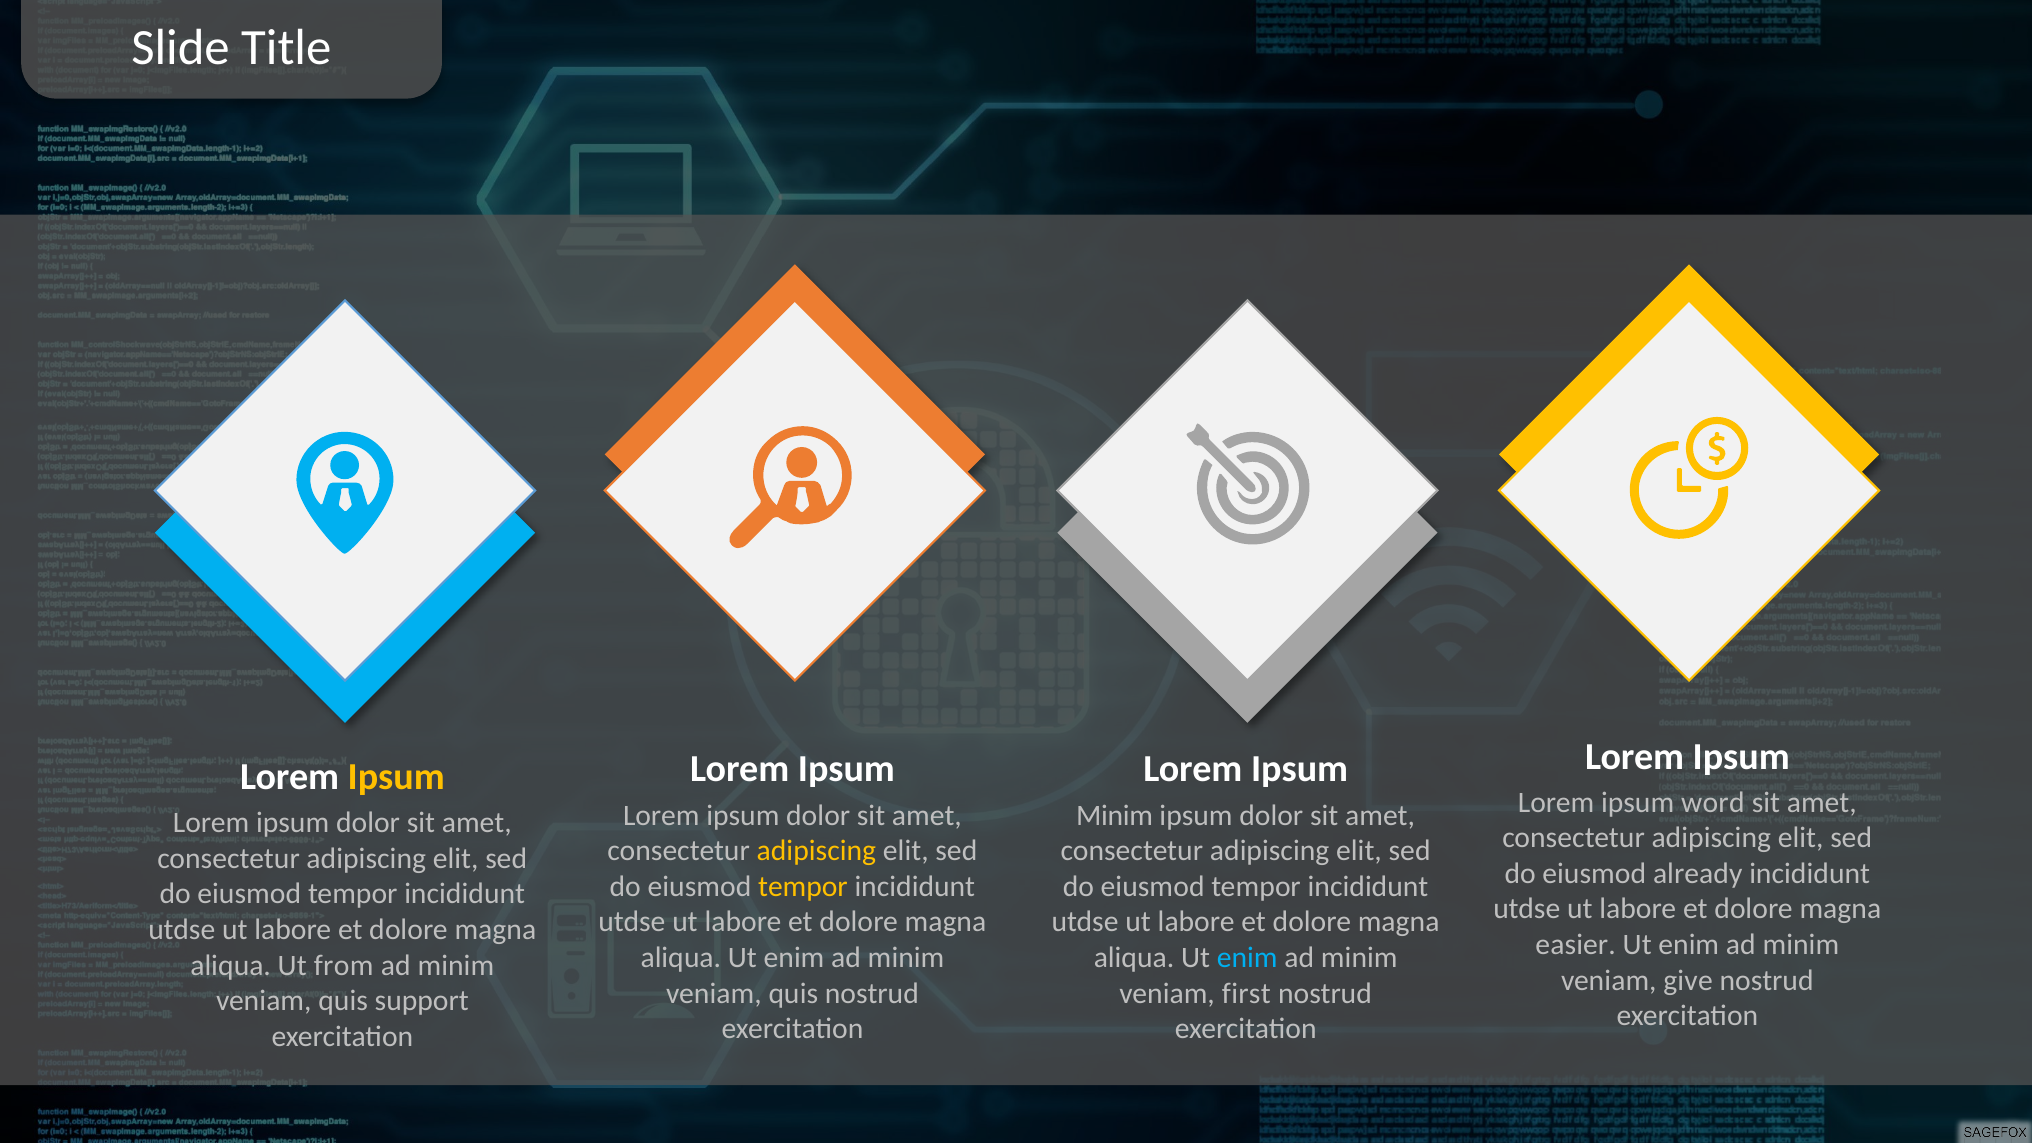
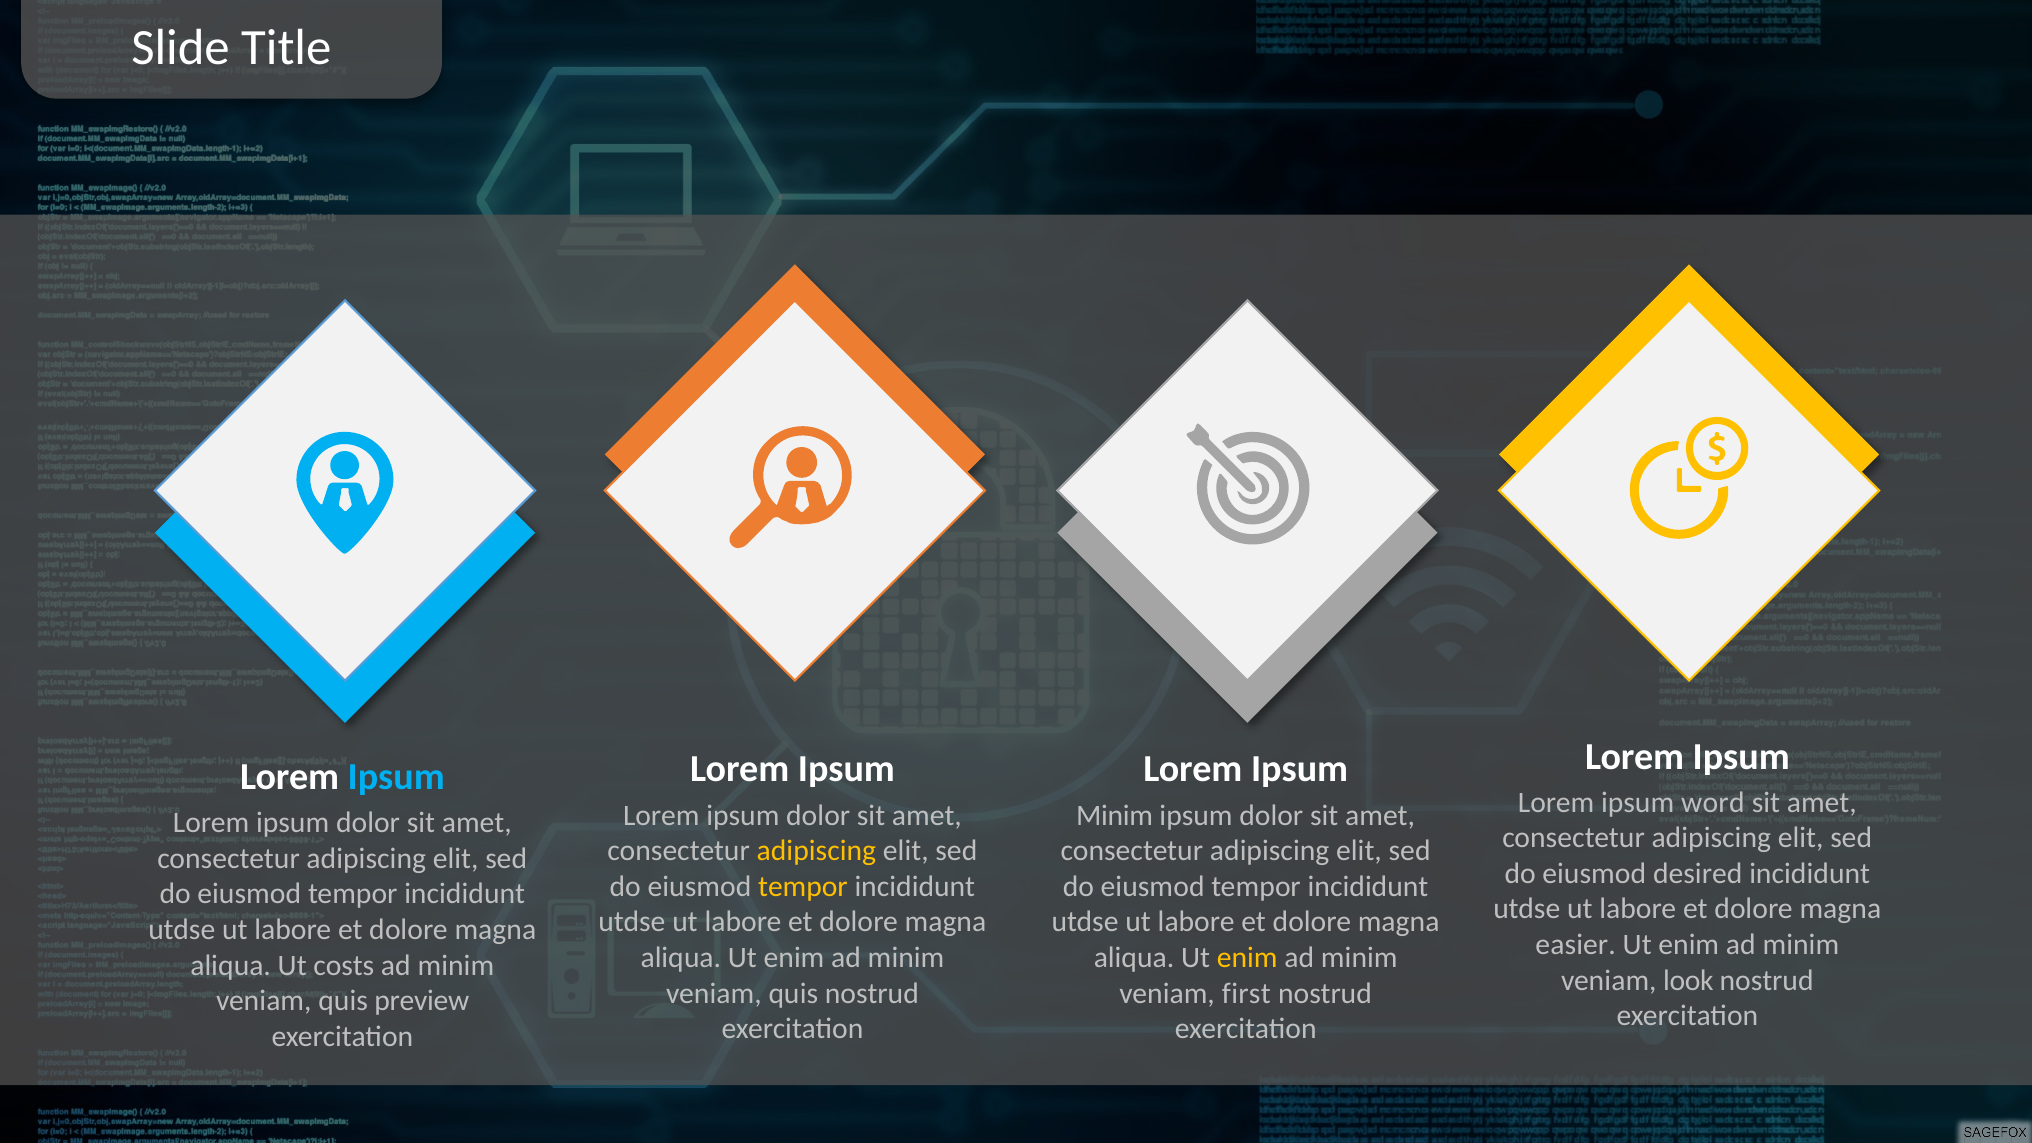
Ipsum at (396, 777) colour: yellow -> light blue
already: already -> desired
enim at (1247, 958) colour: light blue -> yellow
from: from -> costs
give: give -> look
support: support -> preview
